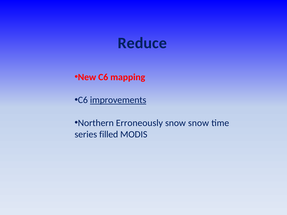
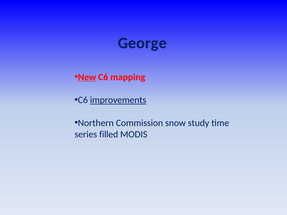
Reduce: Reduce -> George
New underline: none -> present
Erroneously: Erroneously -> Commission
snow snow: snow -> study
